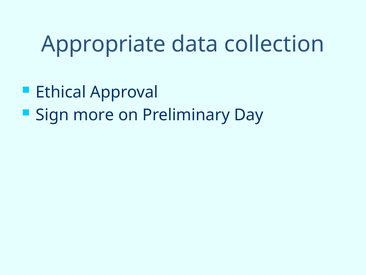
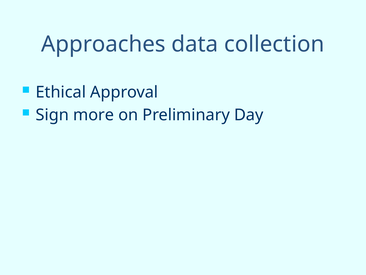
Appropriate: Appropriate -> Approaches
